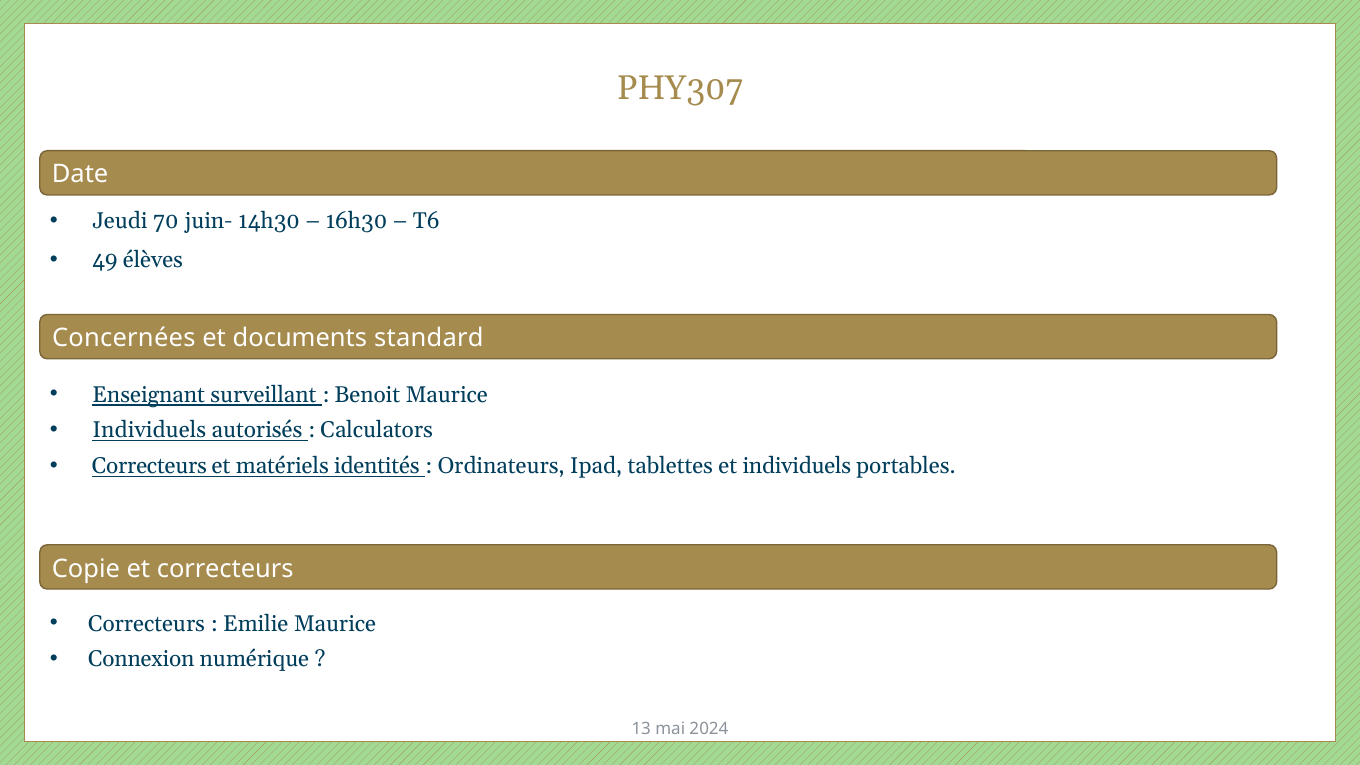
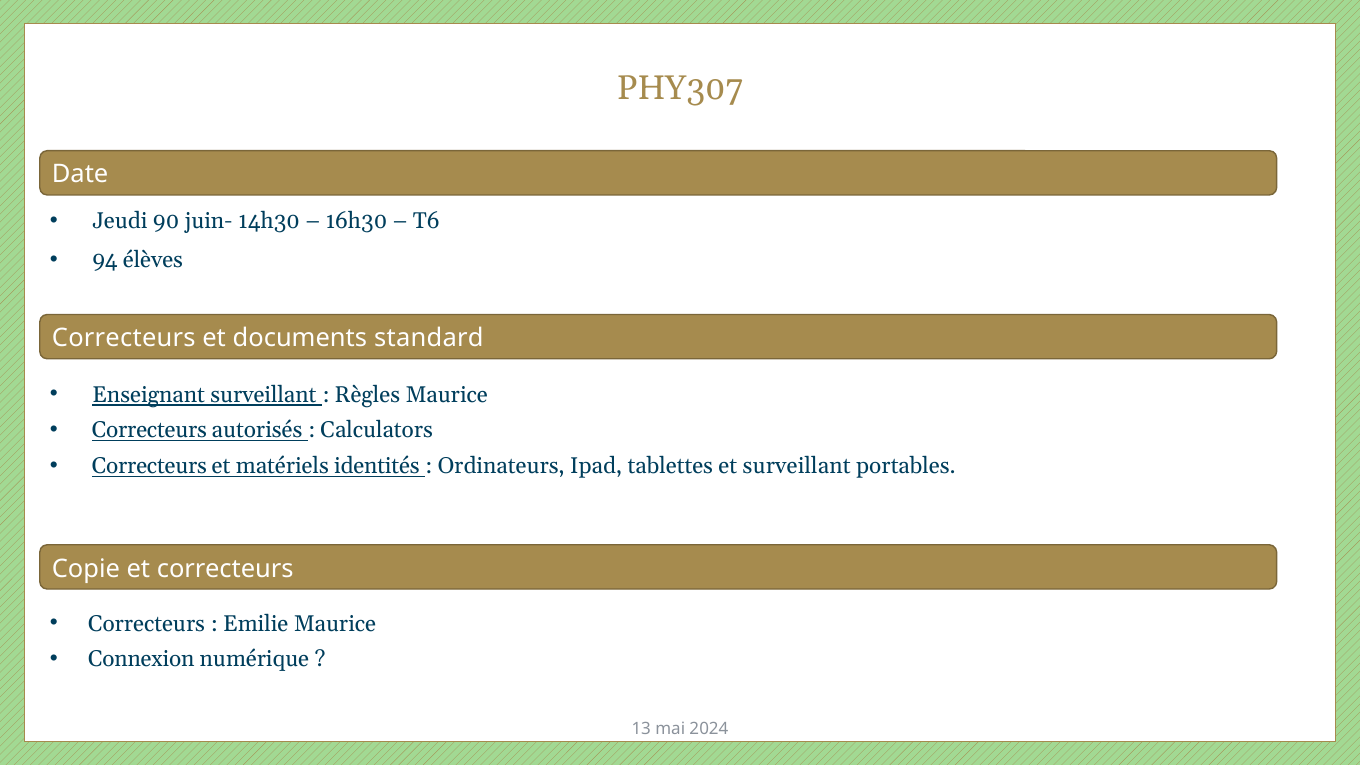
70: 70 -> 90
49: 49 -> 94
Concernées at (124, 338): Concernées -> Correcteurs
Benoit: Benoit -> Règles
Individuels at (149, 430): Individuels -> Correcteurs
et individuels: individuels -> surveillant
